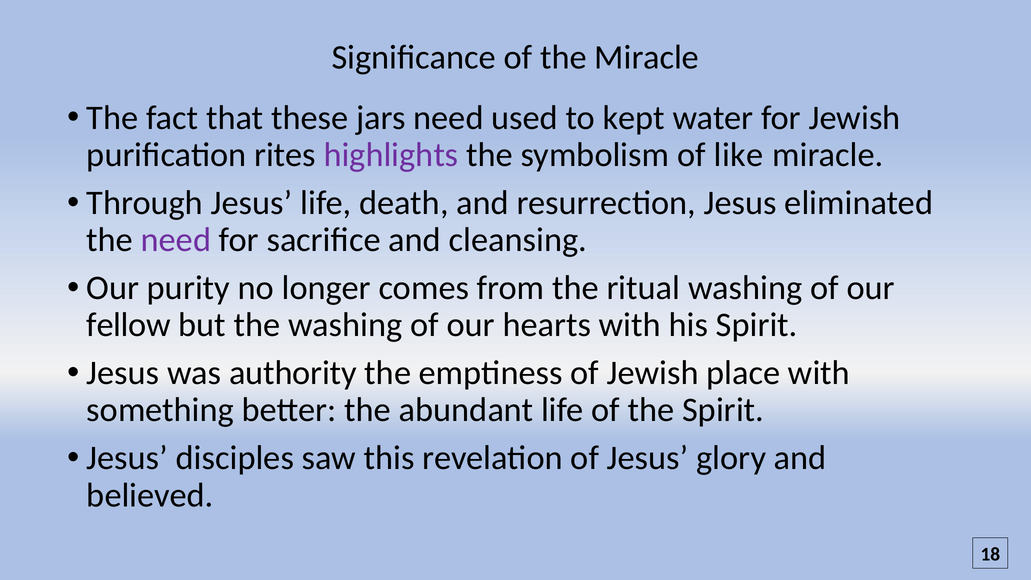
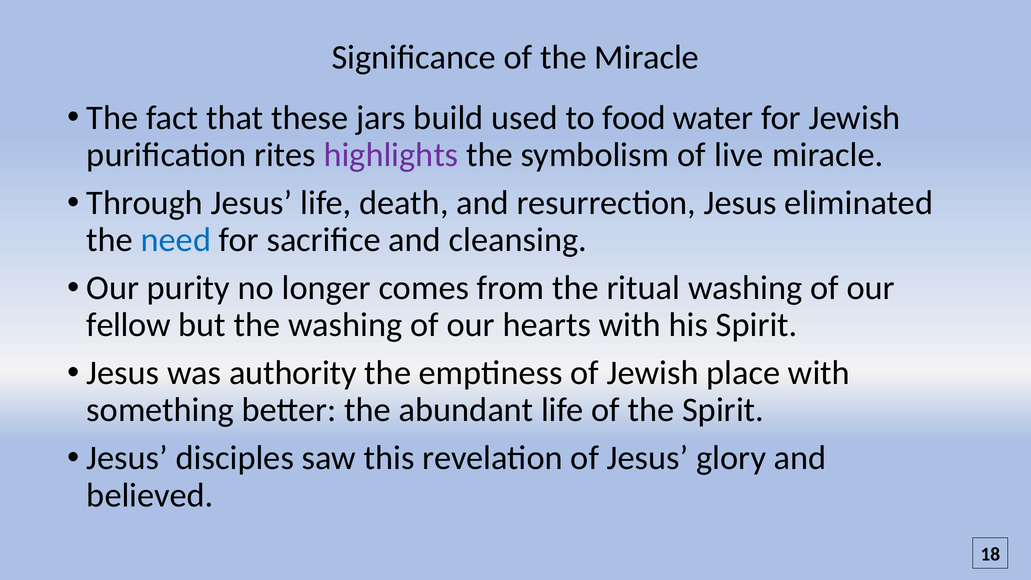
jars need: need -> build
kept: kept -> food
like: like -> live
need at (176, 240) colour: purple -> blue
